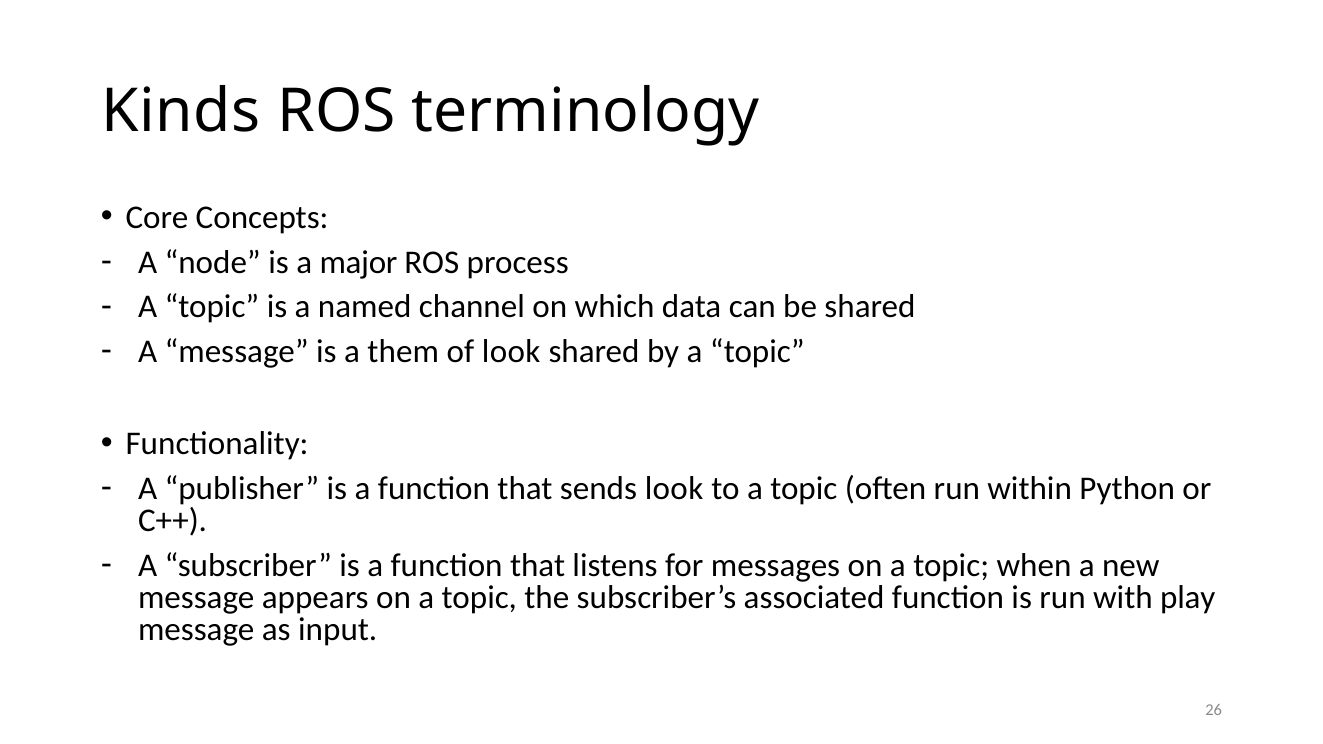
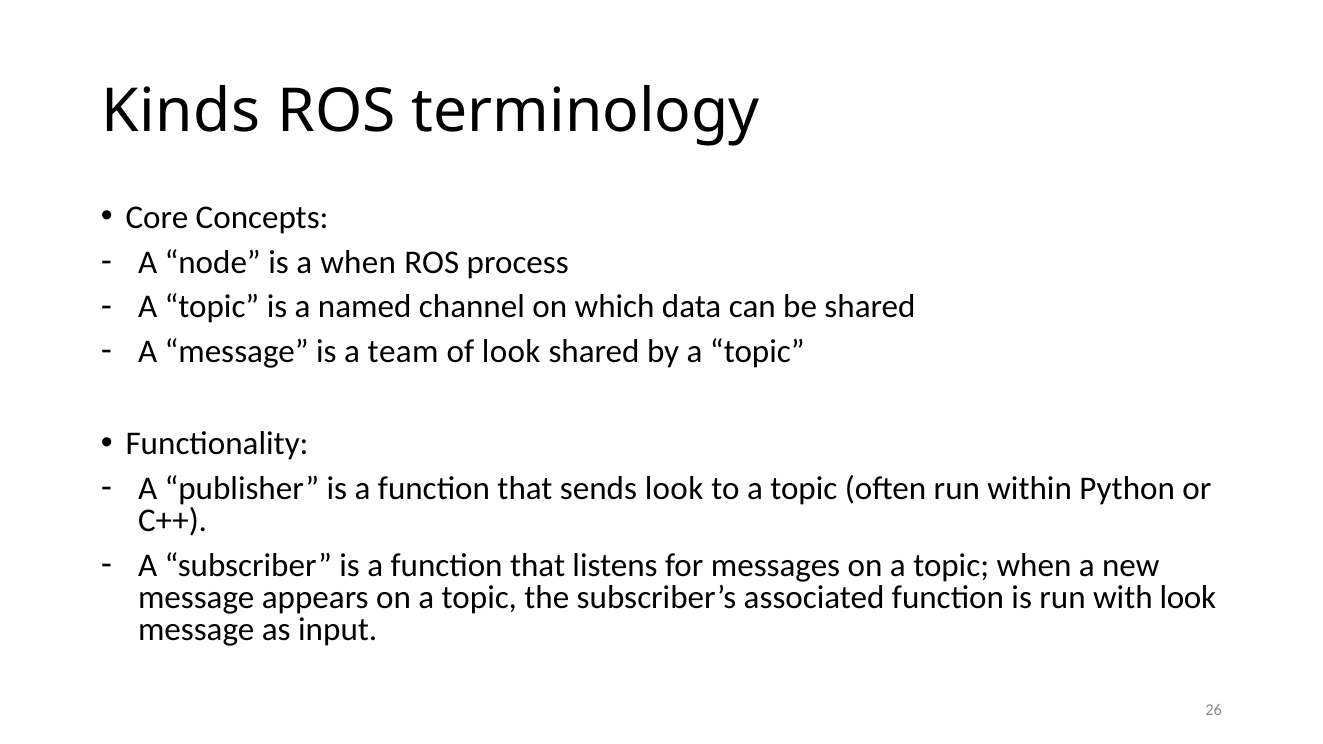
a major: major -> when
them: them -> team
with play: play -> look
